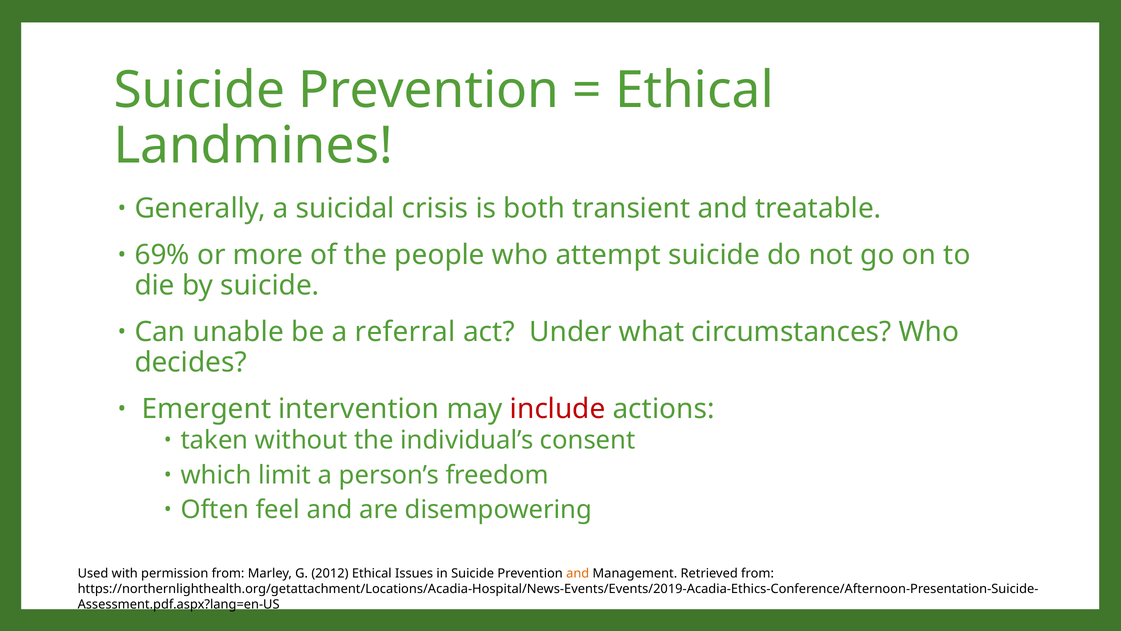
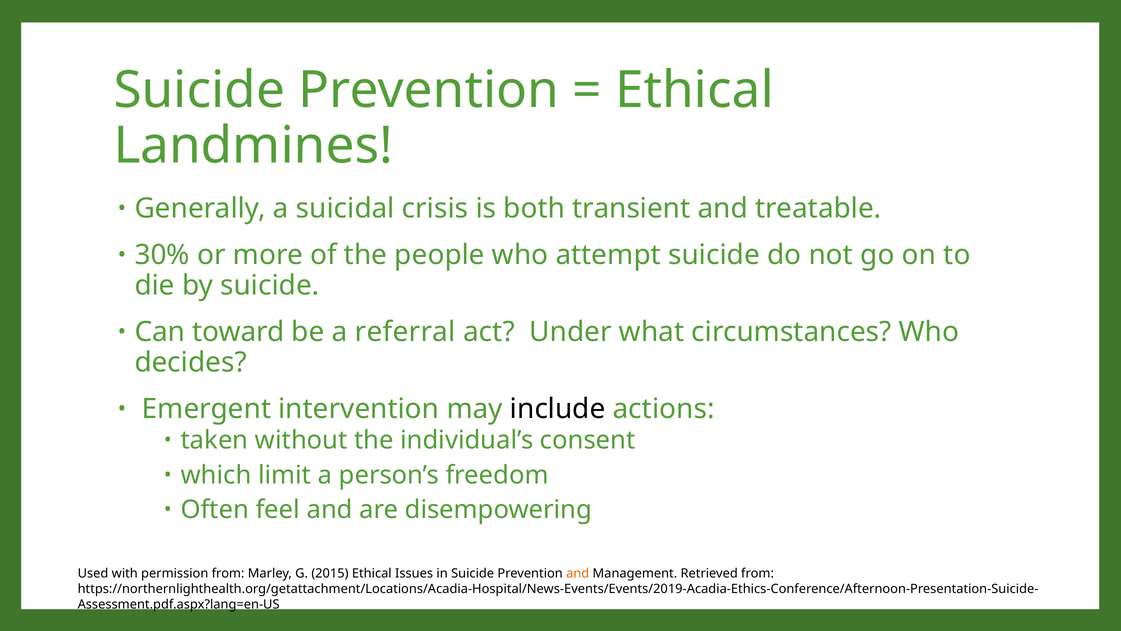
69%: 69% -> 30%
unable: unable -> toward
include colour: red -> black
2012: 2012 -> 2015
